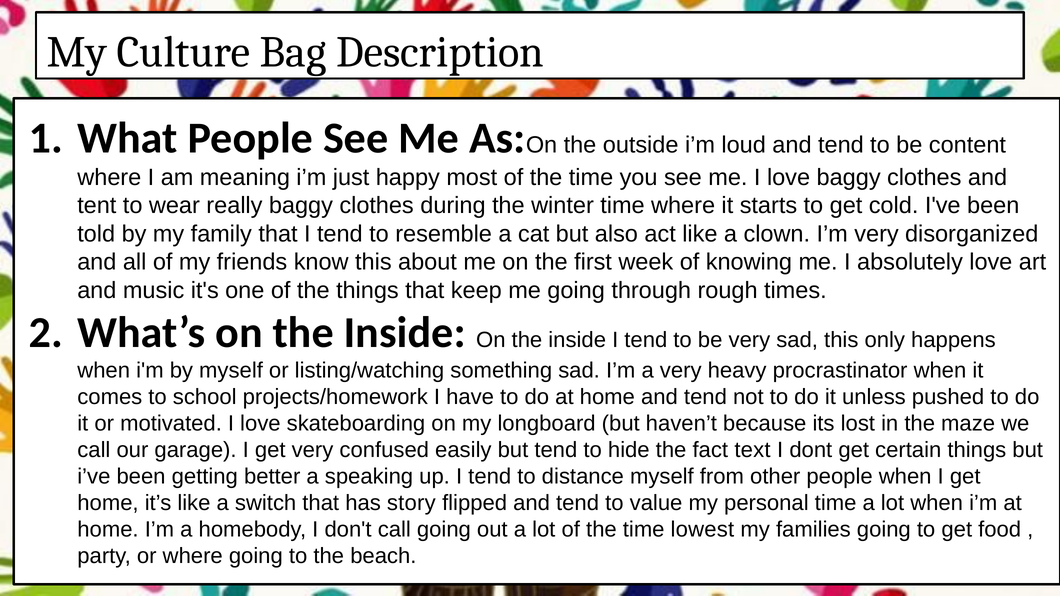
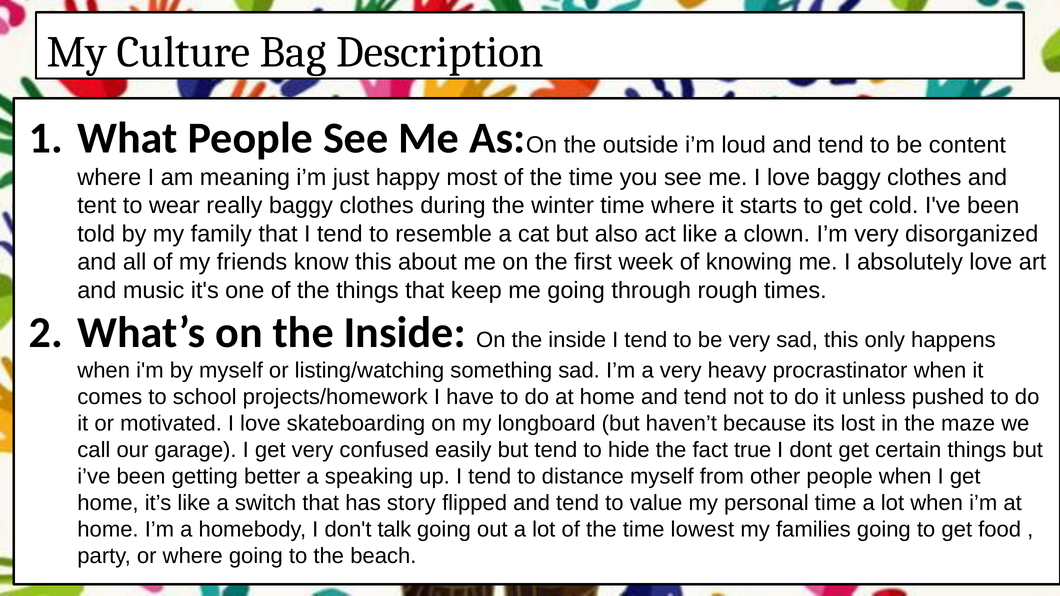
text: text -> true
don't call: call -> talk
